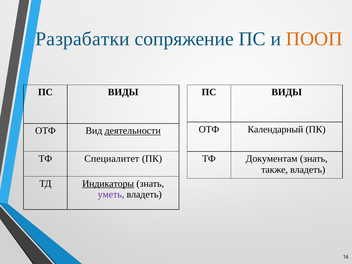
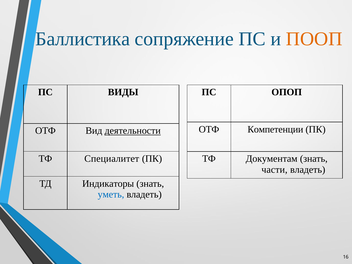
Разрабатки: Разрабатки -> Баллистика
ВИДЫ at (287, 92): ВИДЫ -> ОПОП
Календарный: Календарный -> Компетенции
также: также -> части
Индикаторы underline: present -> none
уметь colour: purple -> blue
